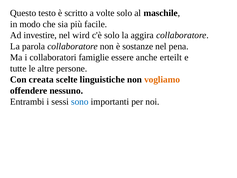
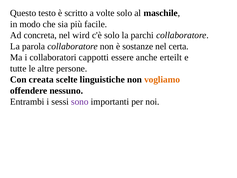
investire: investire -> concreta
aggira: aggira -> parchi
pena: pena -> certa
famiglie: famiglie -> cappotti
sono colour: blue -> purple
